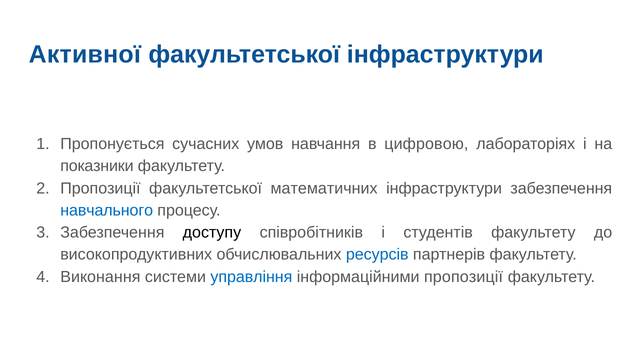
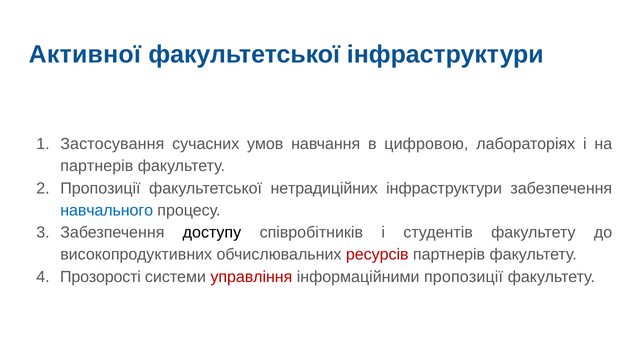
Пропонується: Пропонується -> Застосування
показники at (97, 166): показники -> партнерів
математичних: математичних -> нетрадиційних
ресурсів colour: blue -> red
Виконання: Виконання -> Прозорості
управління colour: blue -> red
